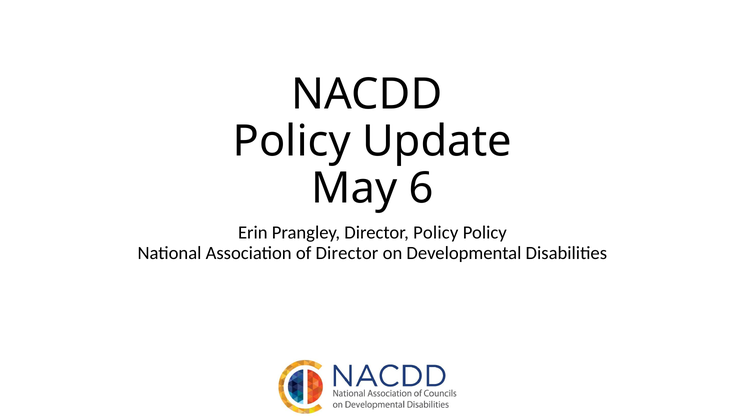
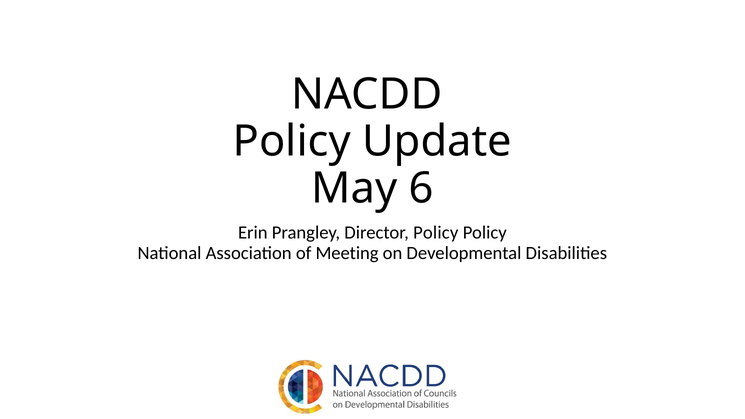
of Director: Director -> Meeting
